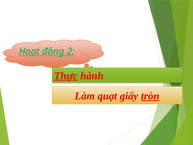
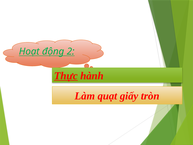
tròn underline: present -> none
